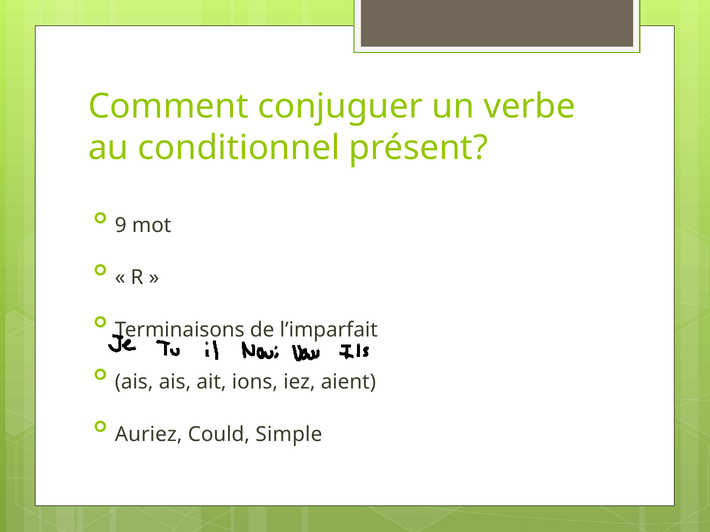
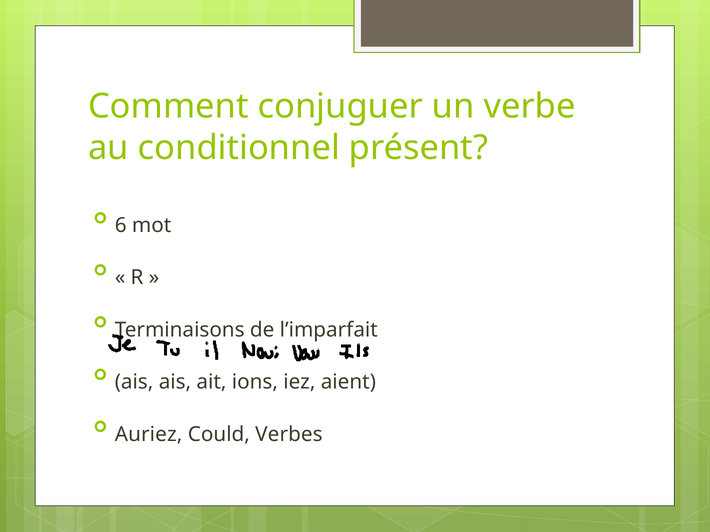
9: 9 -> 6
Simple: Simple -> Verbes
